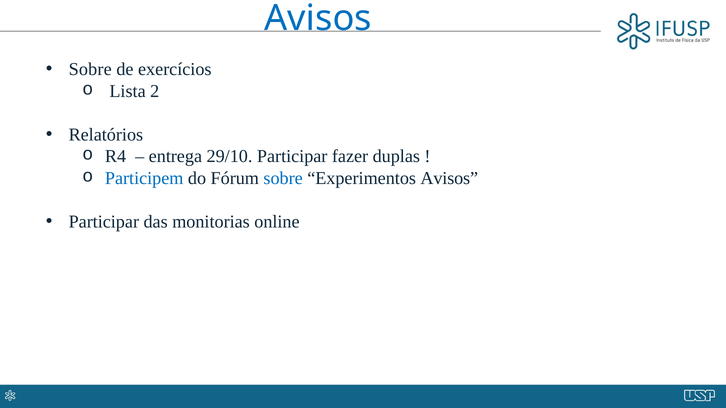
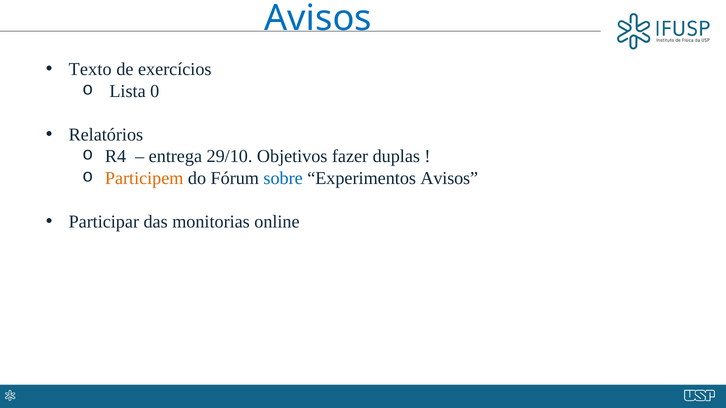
Sobre at (90, 69): Sobre -> Texto
2: 2 -> 0
29/10 Participar: Participar -> Objetivos
Participem colour: blue -> orange
